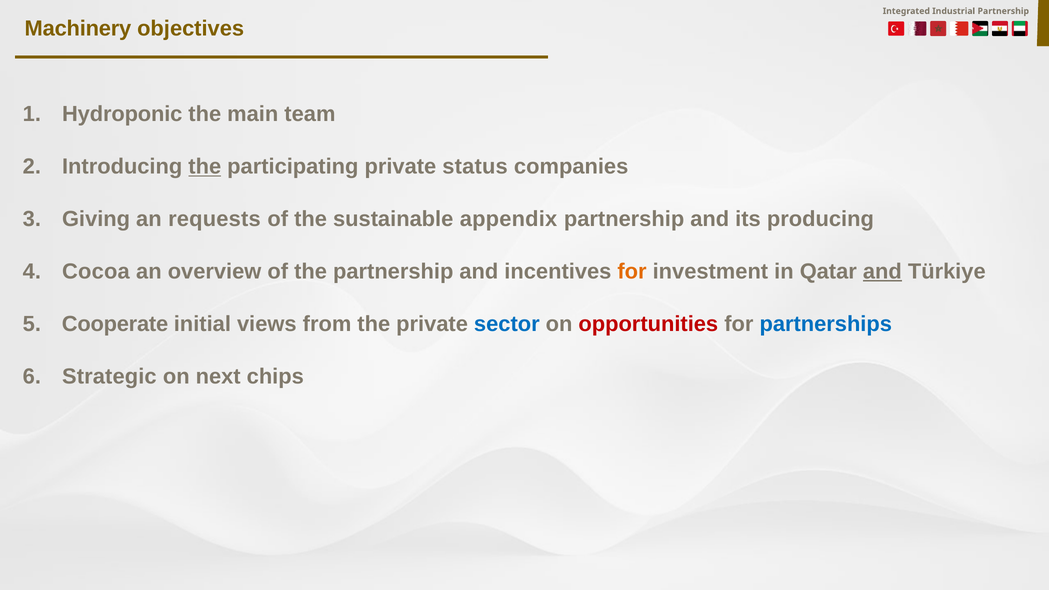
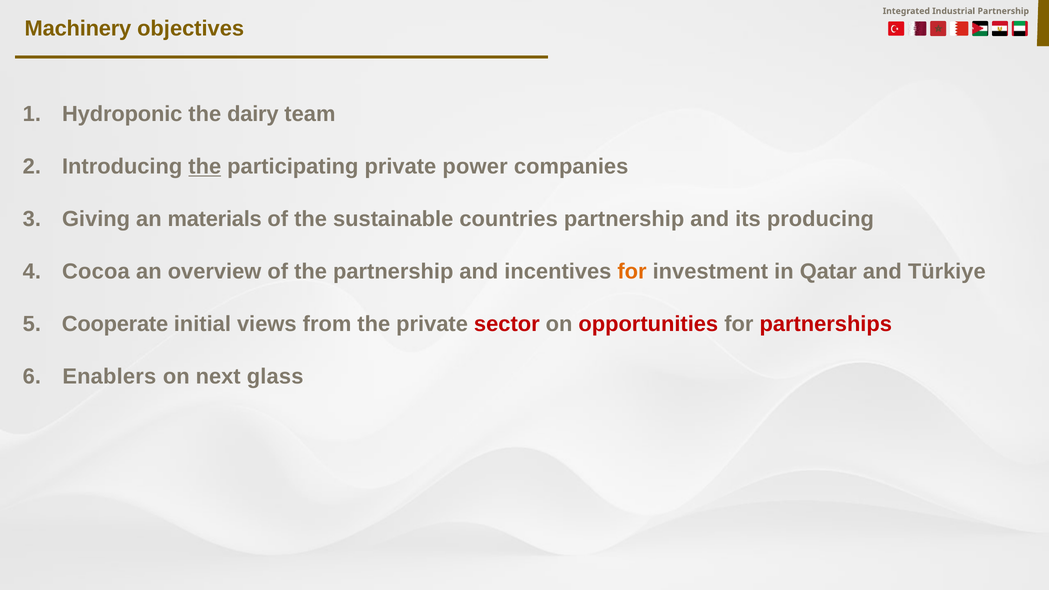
main: main -> dairy
status: status -> power
requests: requests -> materials
appendix: appendix -> countries
and at (882, 271) underline: present -> none
sector colour: blue -> red
partnerships colour: blue -> red
Strategic: Strategic -> Enablers
chips: chips -> glass
